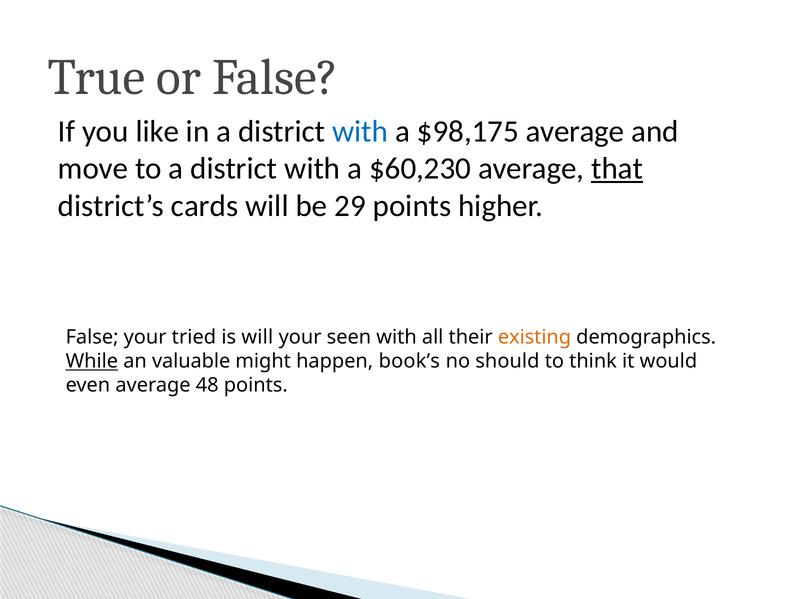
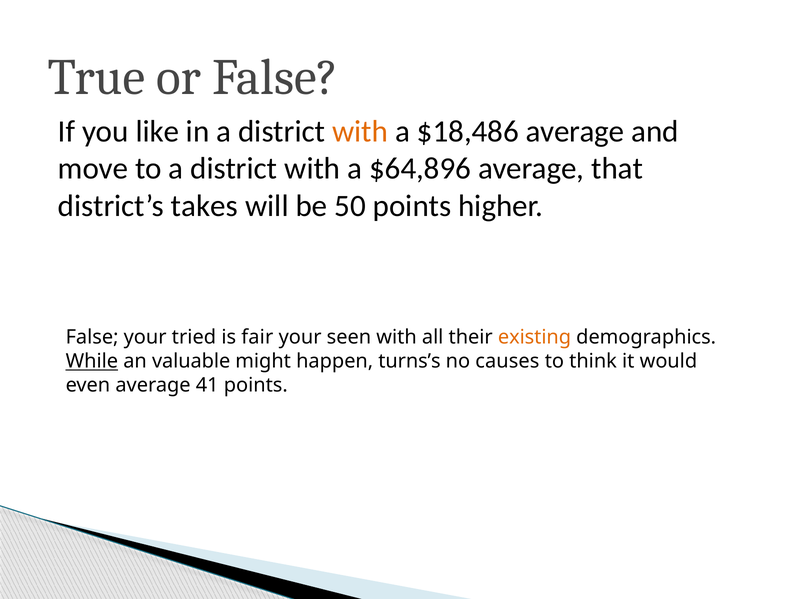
with at (360, 131) colour: blue -> orange
$98,175: $98,175 -> $18,486
$60,230: $60,230 -> $64,896
that underline: present -> none
cards: cards -> takes
29: 29 -> 50
is will: will -> fair
book’s: book’s -> turns’s
should: should -> causes
48: 48 -> 41
